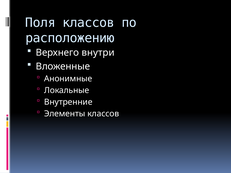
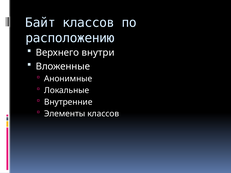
Поля: Поля -> Байт
